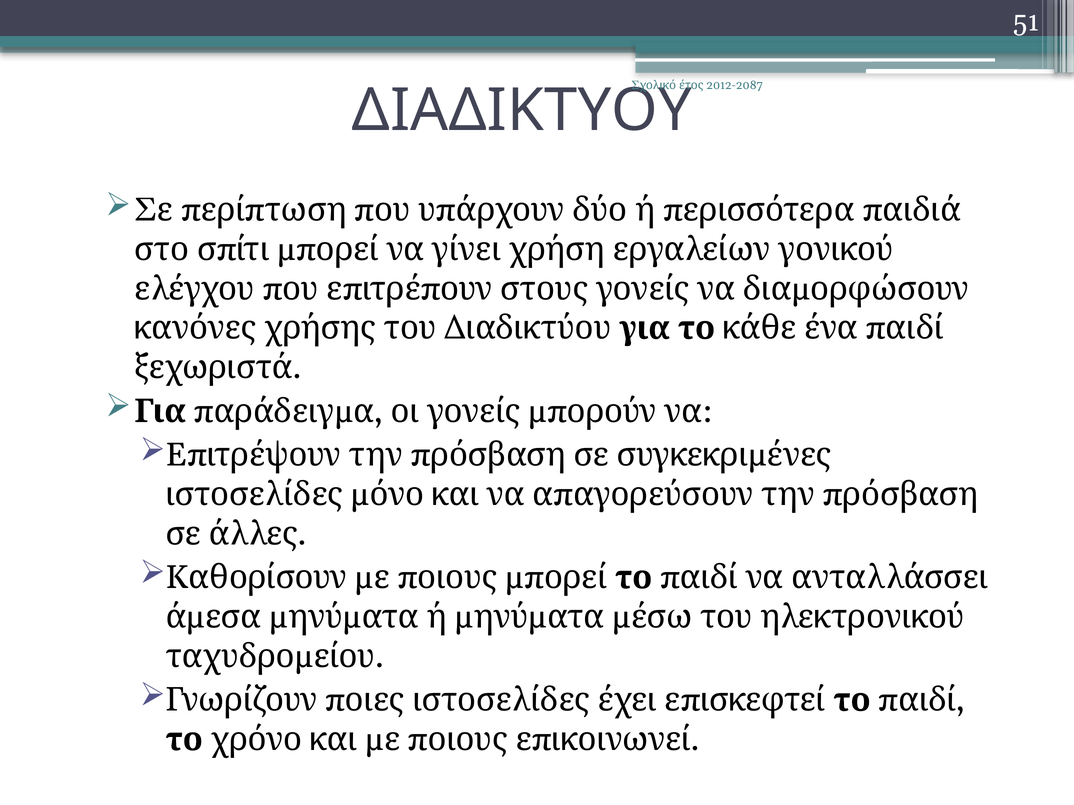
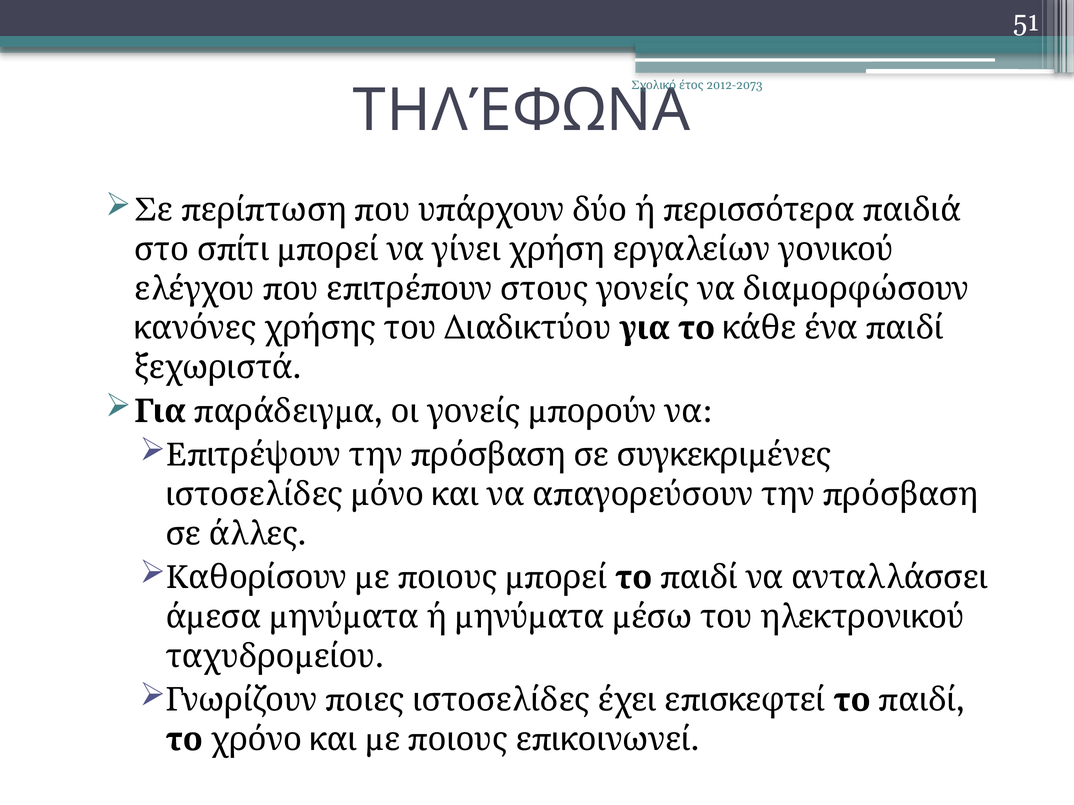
2012-2087: 2012-2087 -> 2012-2073
ΔΙΑΔΙΚΤΥΟΥ: ΔΙΑΔΙΚΤΥΟΥ -> ΤΗΛΈΦΩΝΑ
